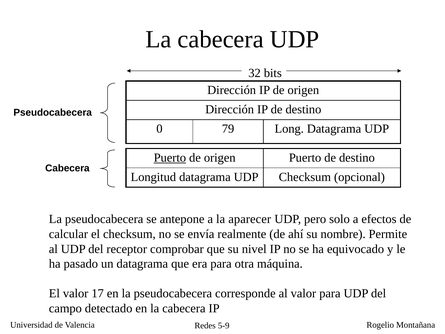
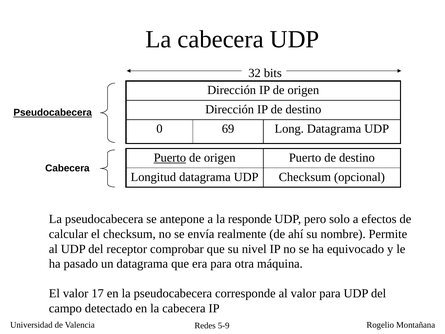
Pseudocabecera at (53, 113) underline: none -> present
79: 79 -> 69
aparecer: aparecer -> responde
